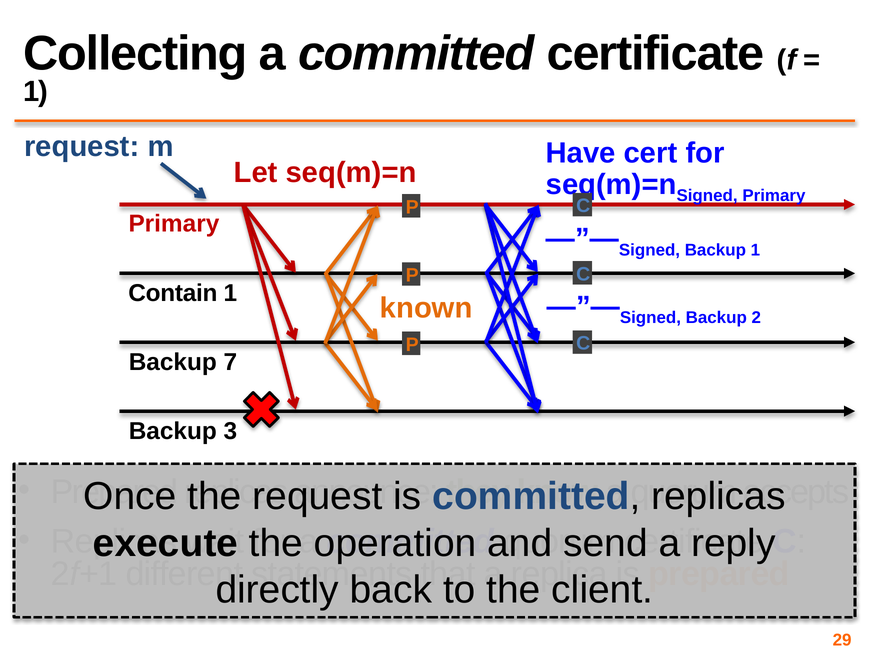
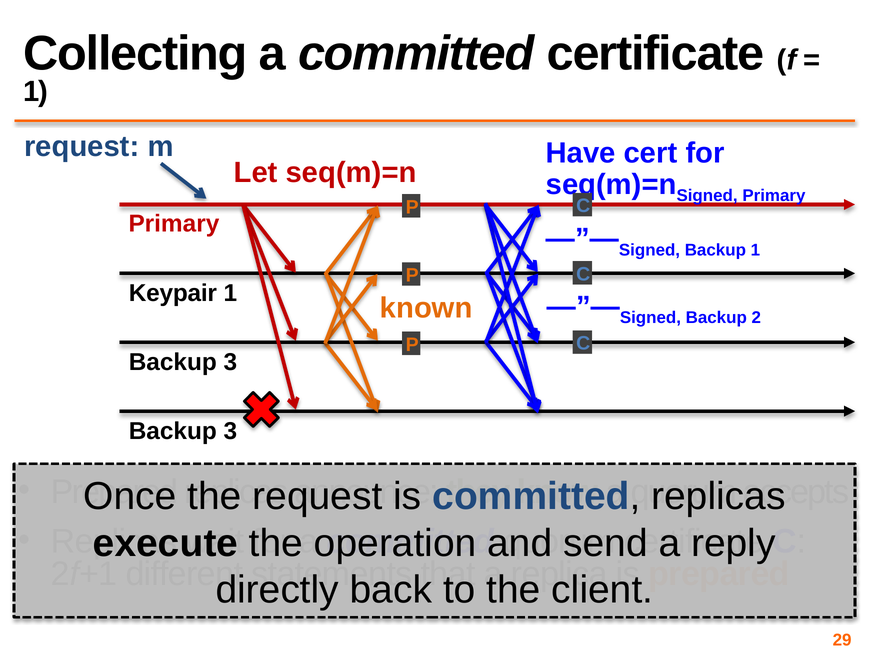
Contain: Contain -> Keypair
7 at (230, 362): 7 -> 3
